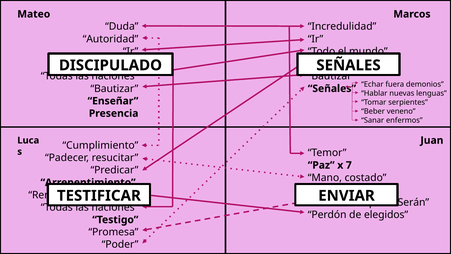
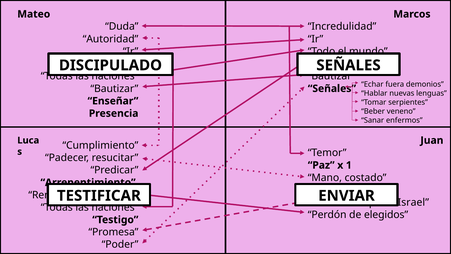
7: 7 -> 1
Serán: Serán -> Israel
